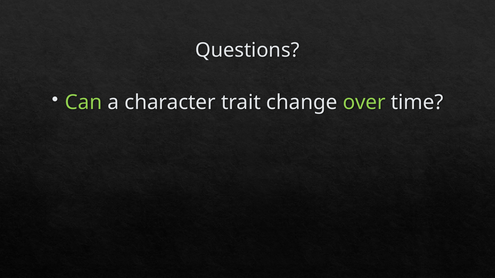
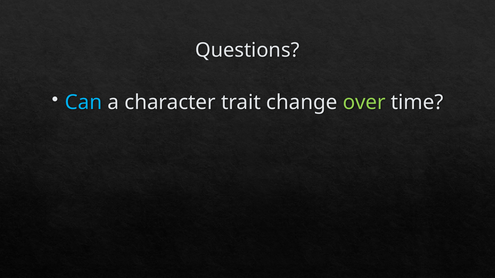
Can colour: light green -> light blue
